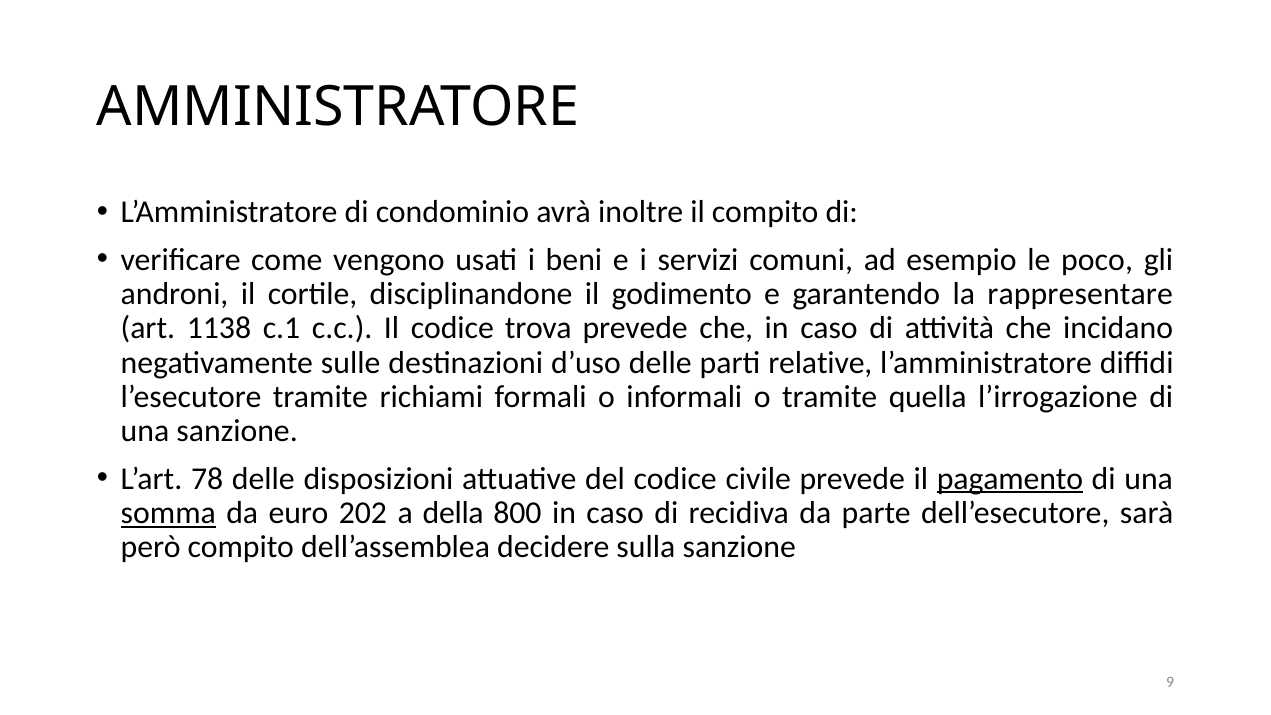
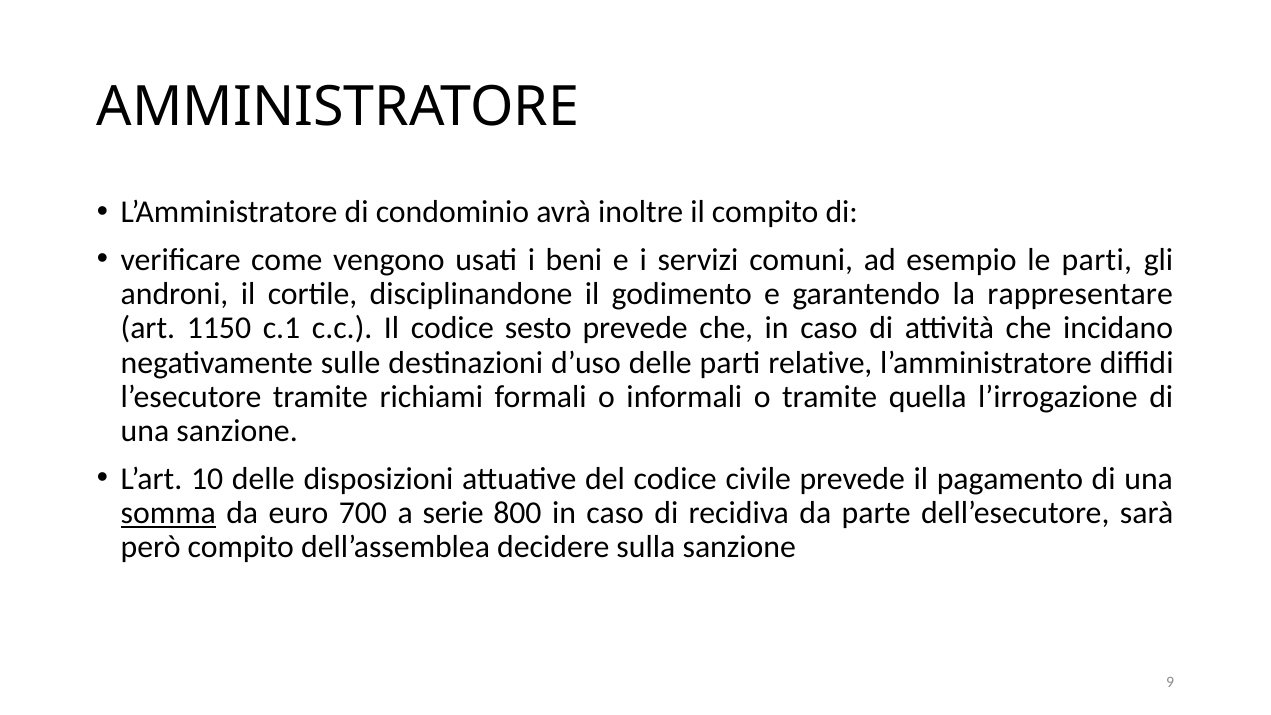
le poco: poco -> parti
1138: 1138 -> 1150
trova: trova -> sesto
78: 78 -> 10
pagamento underline: present -> none
202: 202 -> 700
della: della -> serie
